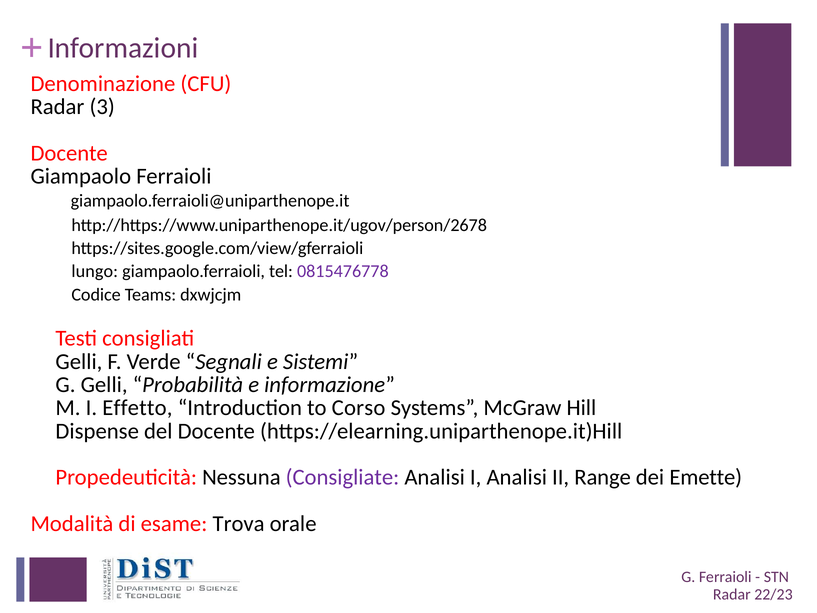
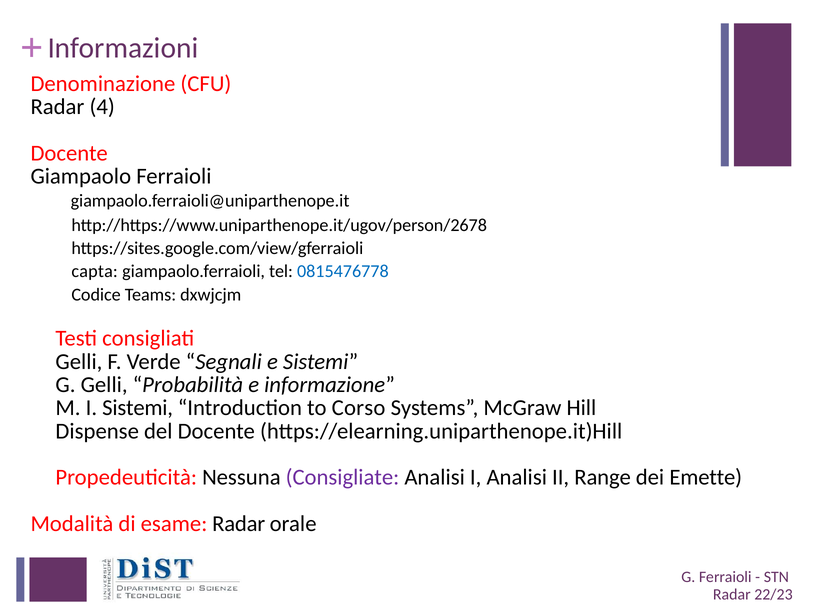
3: 3 -> 4
lungo: lungo -> capta
0815476778 colour: purple -> blue
I Effetto: Effetto -> Sistemi
esame Trova: Trova -> Radar
